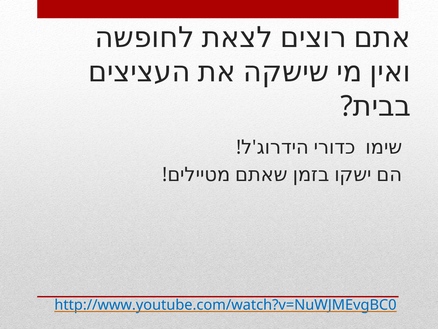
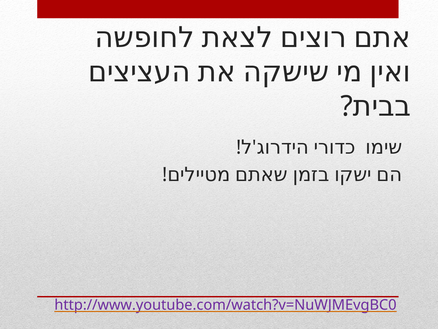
http://www.youtube.com/watch?v=NuWJMEvgBC0 colour: blue -> purple
